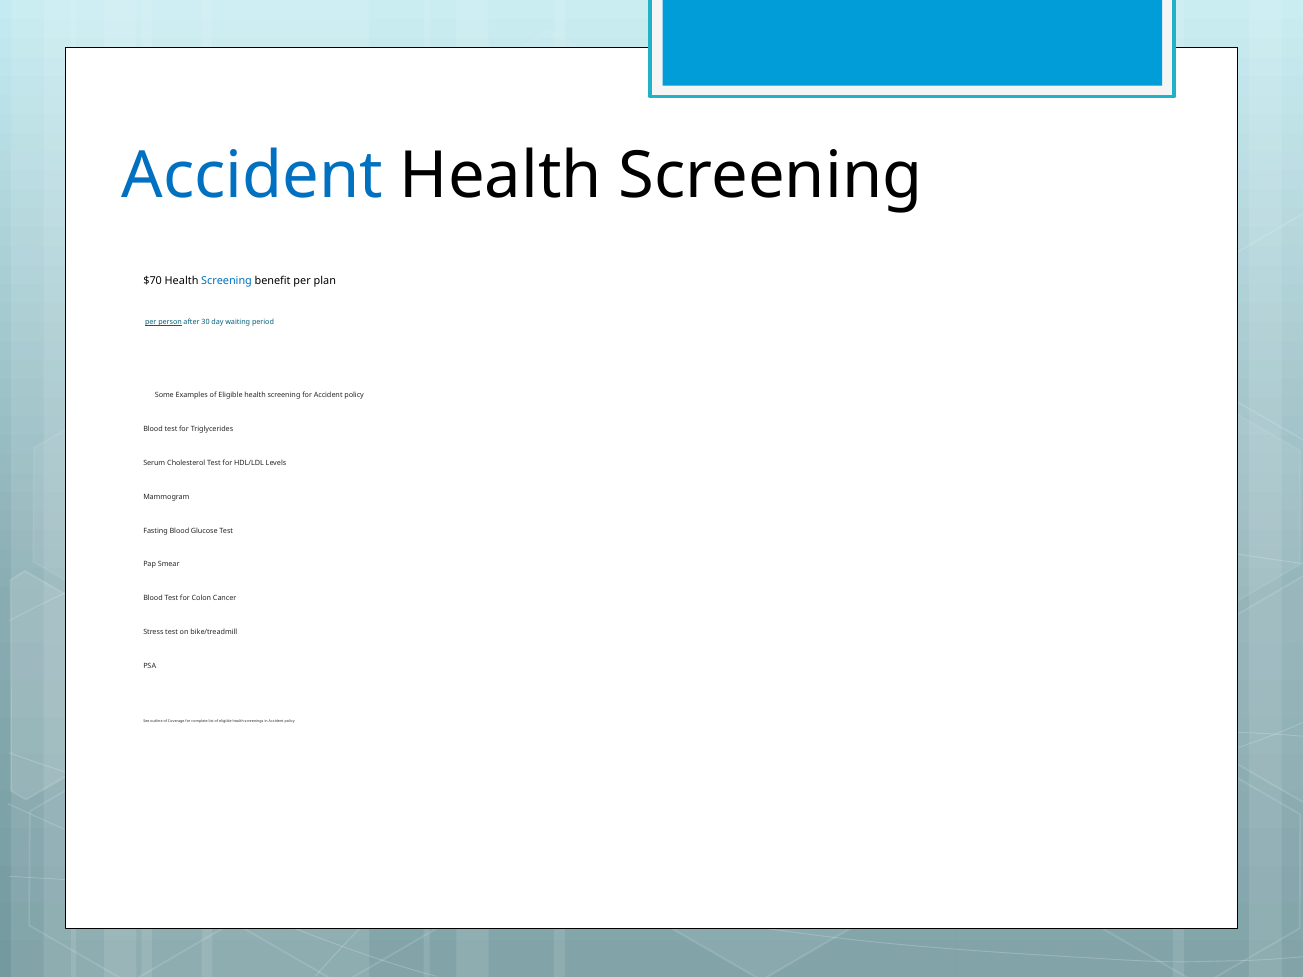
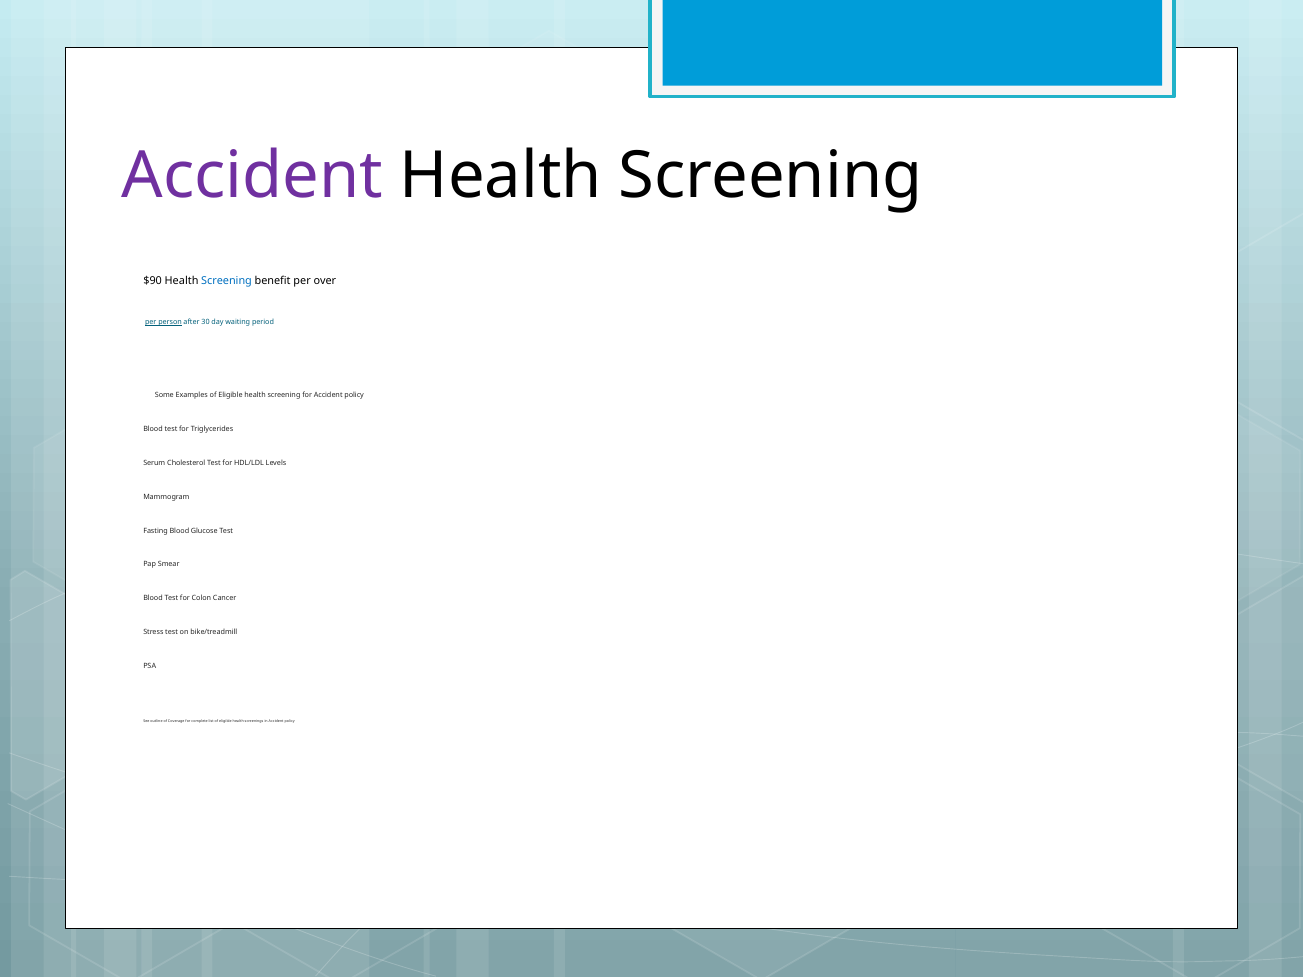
Accident at (252, 176) colour: blue -> purple
$70: $70 -> $90
plan: plan -> over
